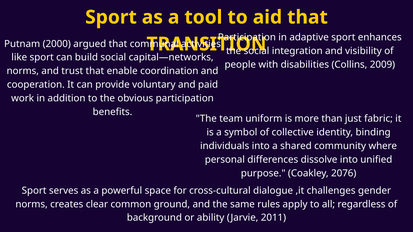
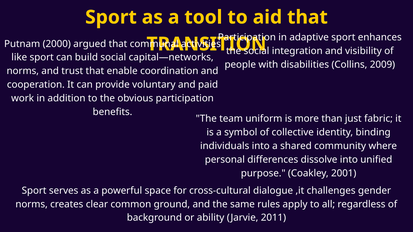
2076: 2076 -> 2001
